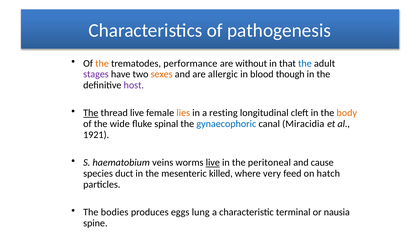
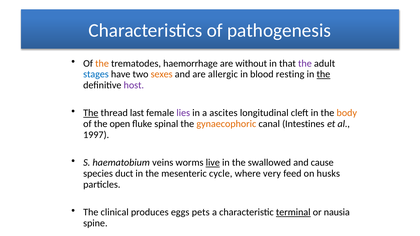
performance: performance -> haemorrhage
the at (305, 63) colour: blue -> purple
stages colour: purple -> blue
though: though -> resting
the at (323, 74) underline: none -> present
thread live: live -> last
lies colour: orange -> purple
resting: resting -> ascites
wide: wide -> open
gynaecophoric colour: blue -> orange
Miracidia: Miracidia -> Intestines
1921: 1921 -> 1997
peritoneal: peritoneal -> swallowed
killed: killed -> cycle
hatch: hatch -> husks
bodies: bodies -> clinical
lung: lung -> pets
terminal underline: none -> present
